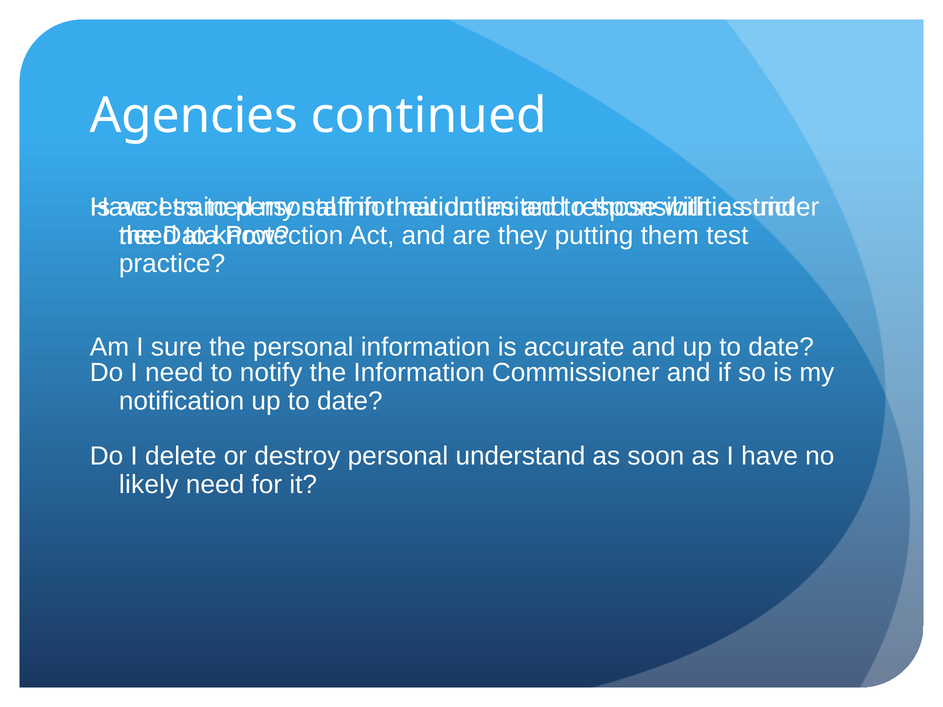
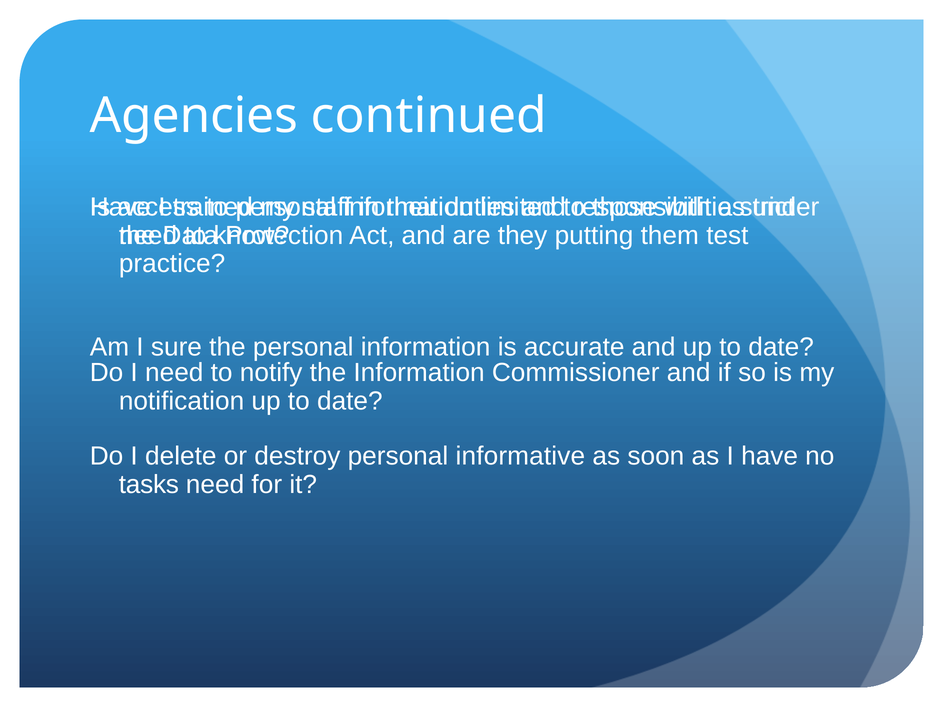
understand: understand -> informative
likely: likely -> tasks
